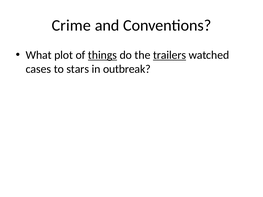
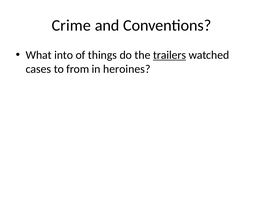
plot: plot -> into
things underline: present -> none
stars: stars -> from
outbreak: outbreak -> heroines
